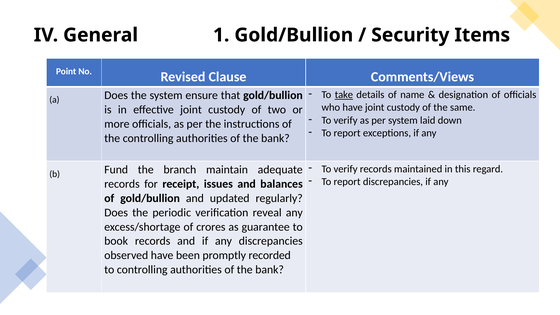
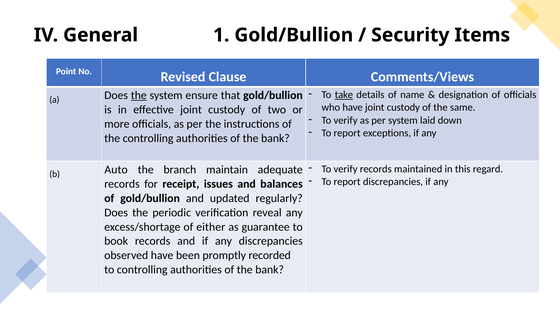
the at (139, 95) underline: none -> present
Fund: Fund -> Auto
crores: crores -> either
